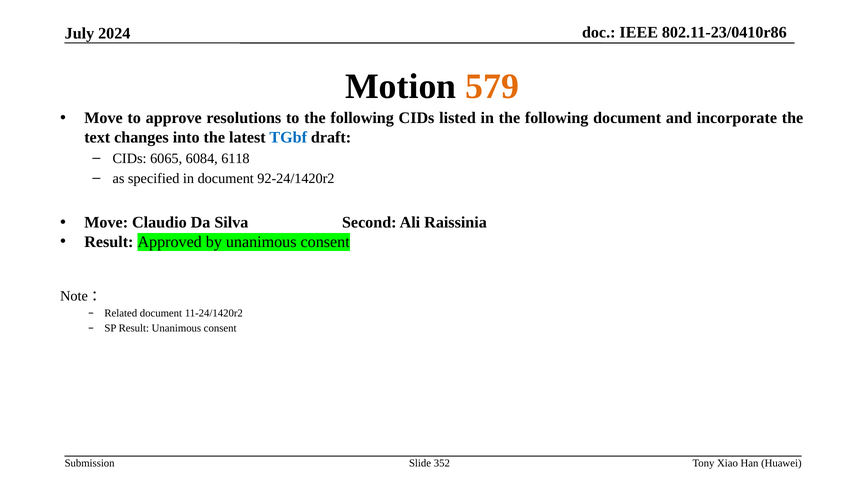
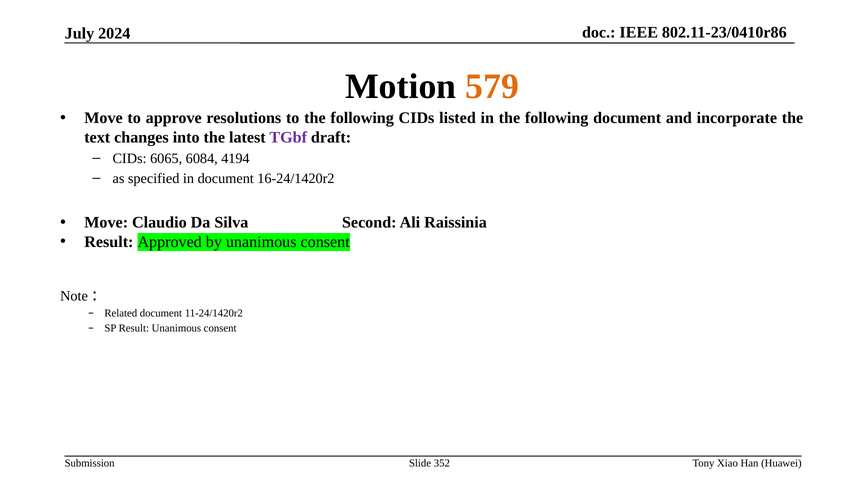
TGbf colour: blue -> purple
6118: 6118 -> 4194
92-24/1420r2: 92-24/1420r2 -> 16-24/1420r2
